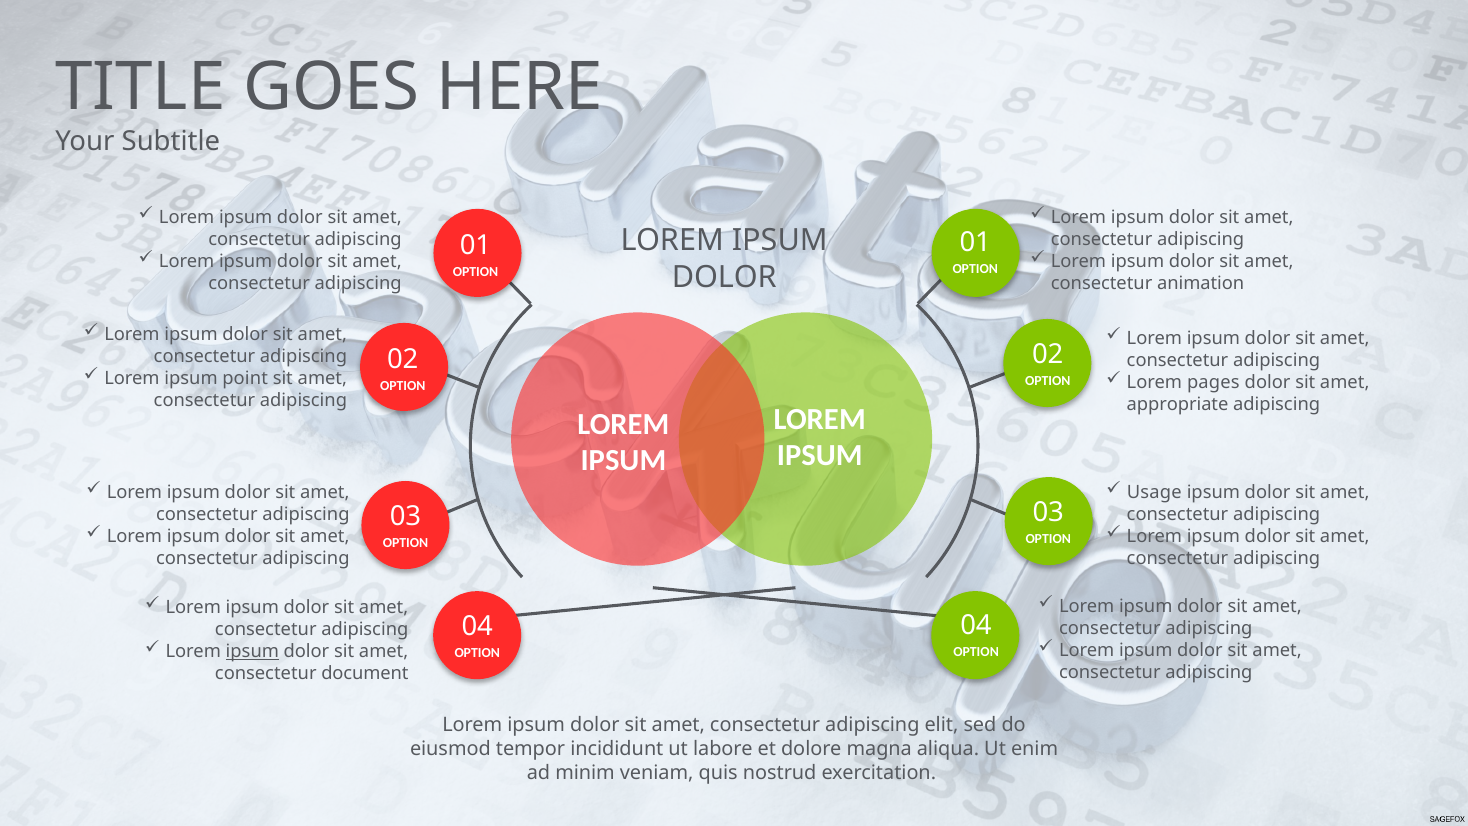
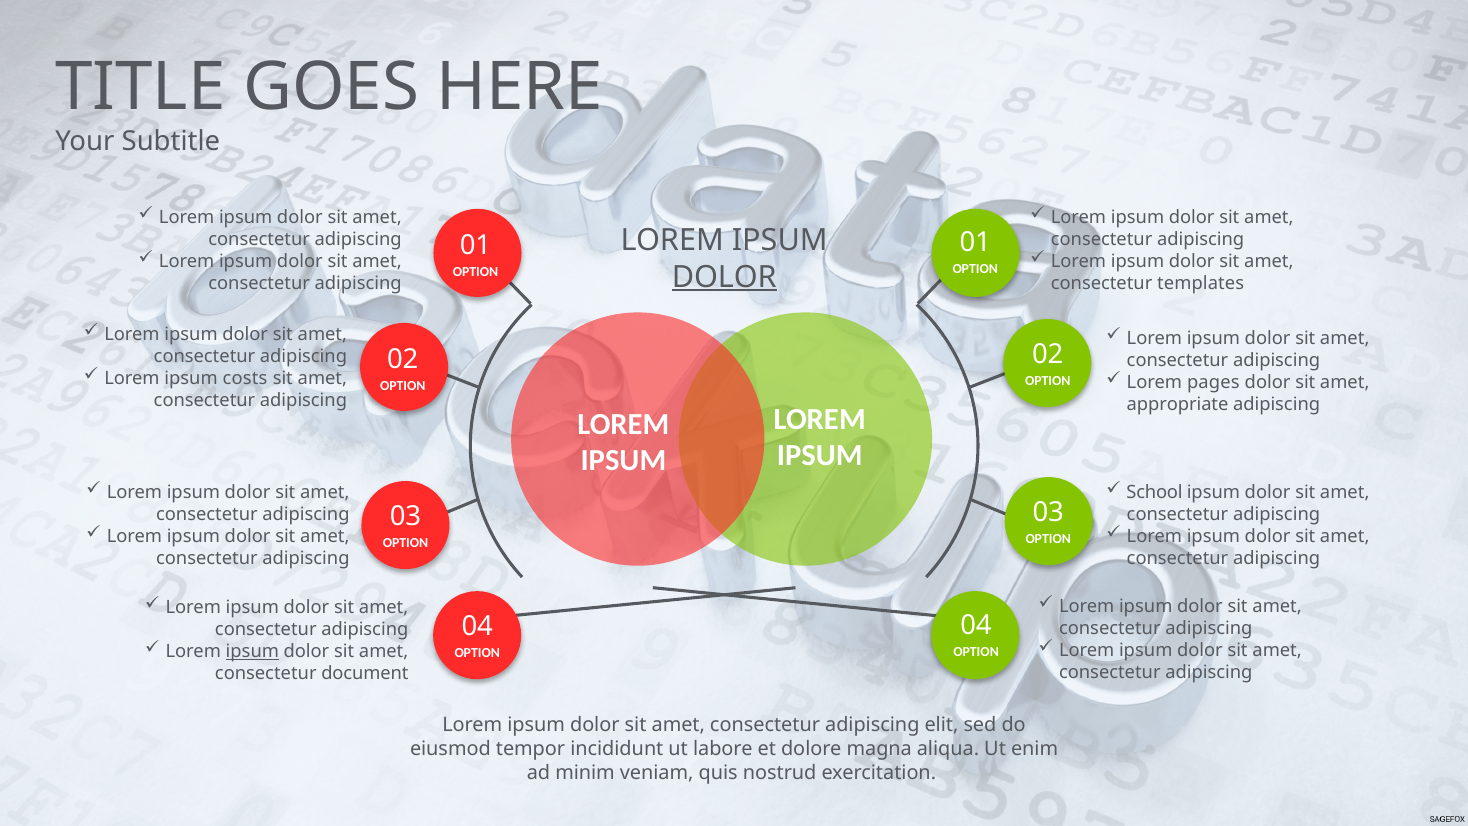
DOLOR at (724, 277) underline: none -> present
animation: animation -> templates
point: point -> costs
Usage: Usage -> School
